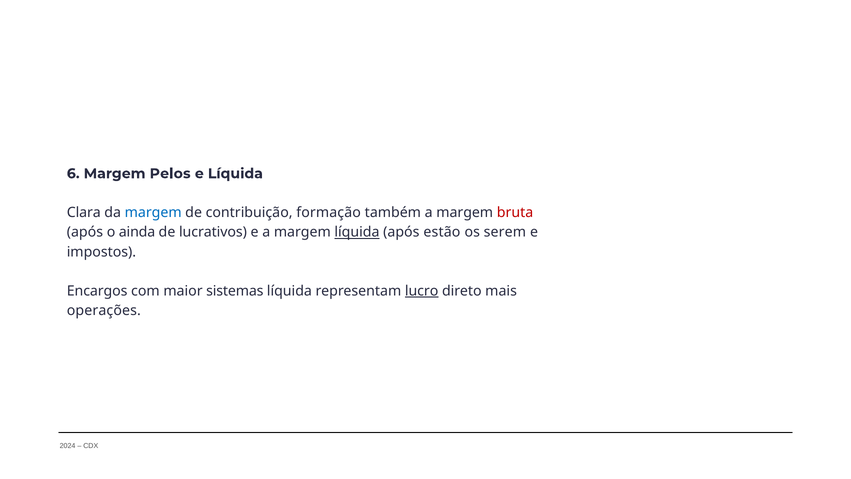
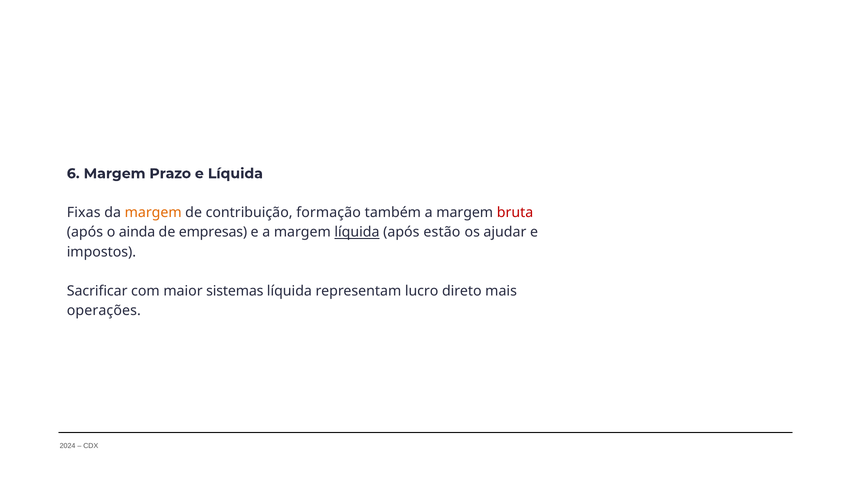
Pelos: Pelos -> Prazo
Clara: Clara -> Fixas
margem at (153, 213) colour: blue -> orange
lucrativos: lucrativos -> empresas
serem: serem -> ajudar
Encargos: Encargos -> Sacrificar
lucro underline: present -> none
